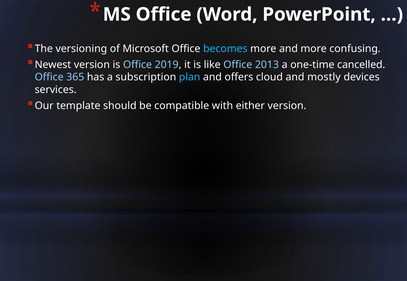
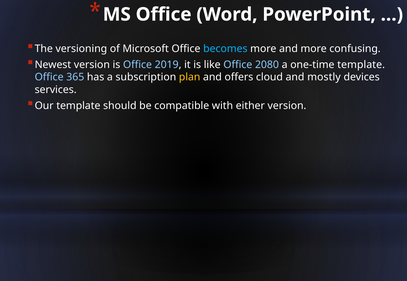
2013: 2013 -> 2080
one-time cancelled: cancelled -> template
plan colour: light blue -> yellow
